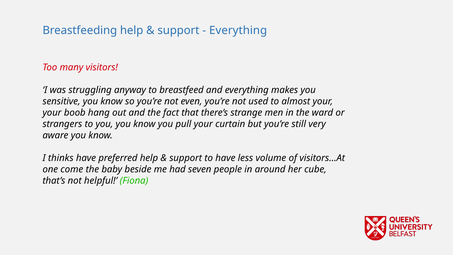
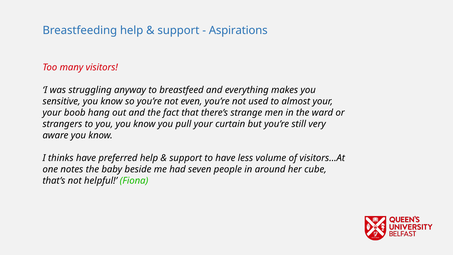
Everything at (238, 30): Everything -> Aspirations
come: come -> notes
